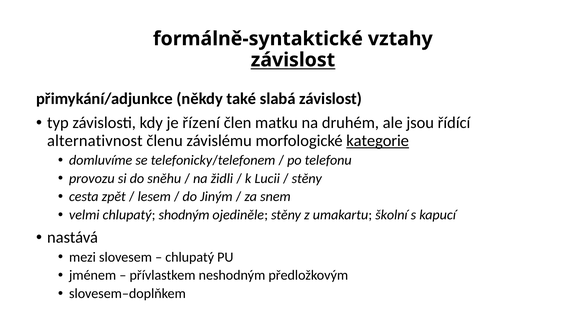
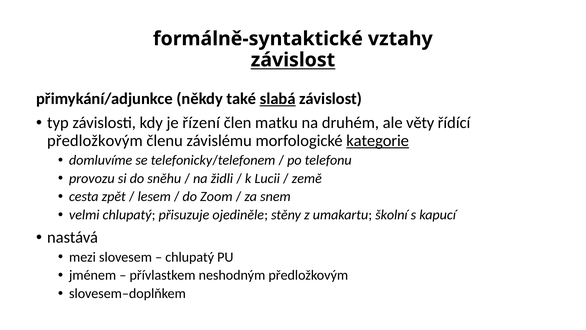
slabá underline: none -> present
jsou: jsou -> věty
alternativnost at (95, 141): alternativnost -> předložkovým
stěny at (307, 178): stěny -> země
Jiným: Jiným -> Zoom
shodným: shodným -> přisuzuje
